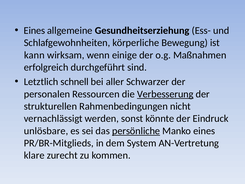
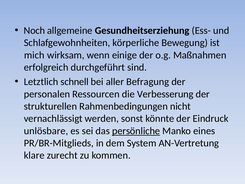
Eines at (34, 30): Eines -> Noch
kann: kann -> mich
Schwarzer: Schwarzer -> Befragung
Verbesserung underline: present -> none
